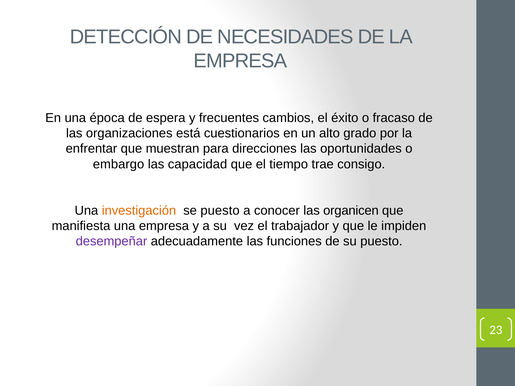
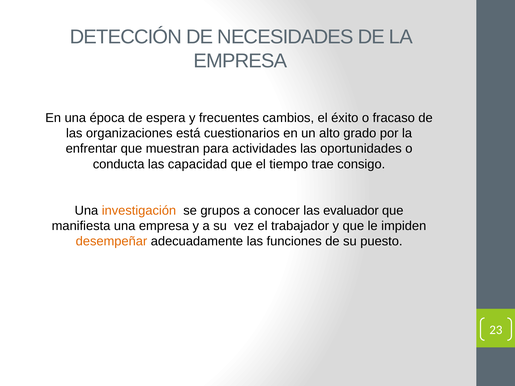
direcciones: direcciones -> actividades
embargo: embargo -> conducta
se puesto: puesto -> grupos
organicen: organicen -> evaluador
desempeñar colour: purple -> orange
